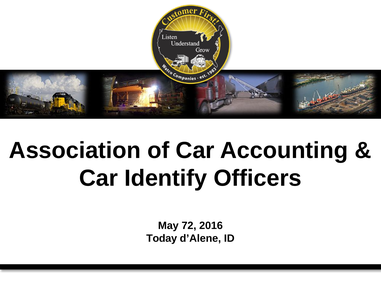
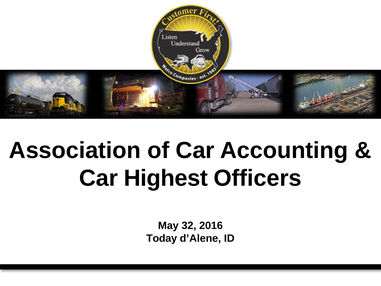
Identify: Identify -> Highest
72: 72 -> 32
